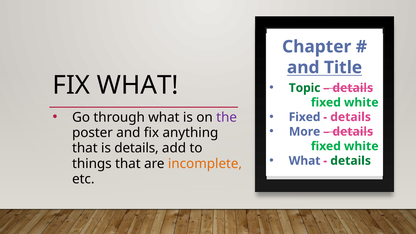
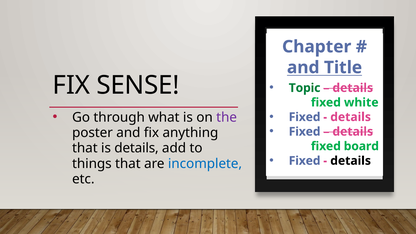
FIX WHAT: WHAT -> SENSE
More at (305, 132): More -> Fixed
white at (361, 146): white -> board
What at (305, 161): What -> Fixed
details at (351, 161) colour: green -> black
incomplete colour: orange -> blue
